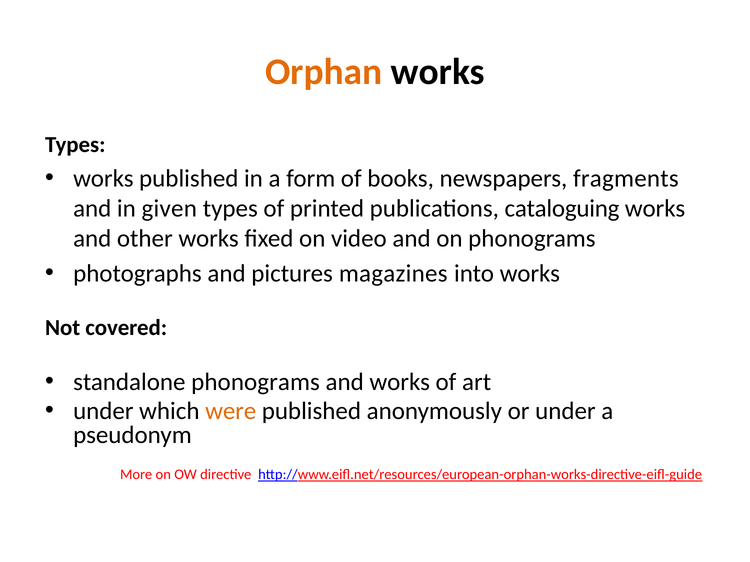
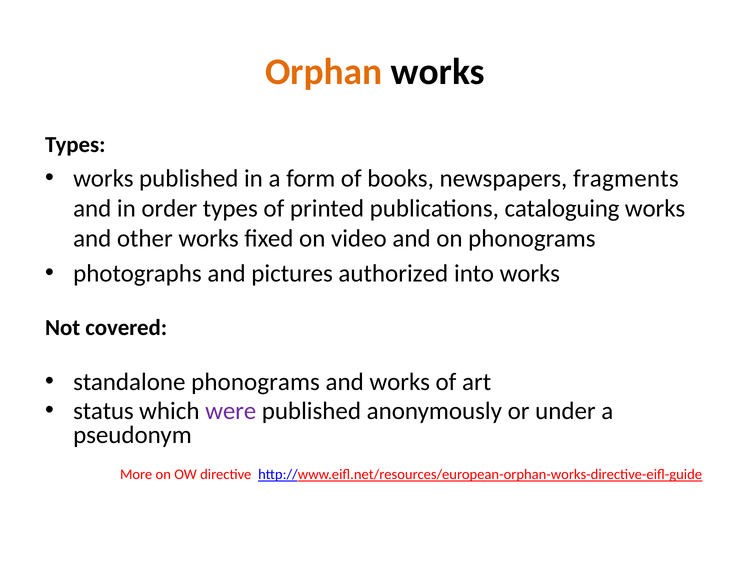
given: given -> order
magazines: magazines -> authorized
under at (103, 412): under -> status
were colour: orange -> purple
